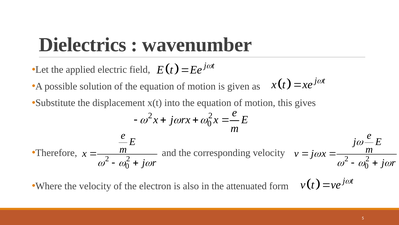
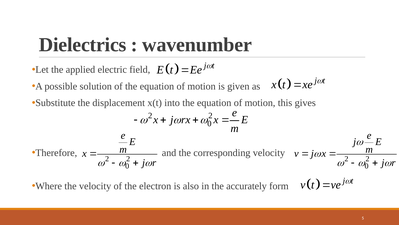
attenuated: attenuated -> accurately
